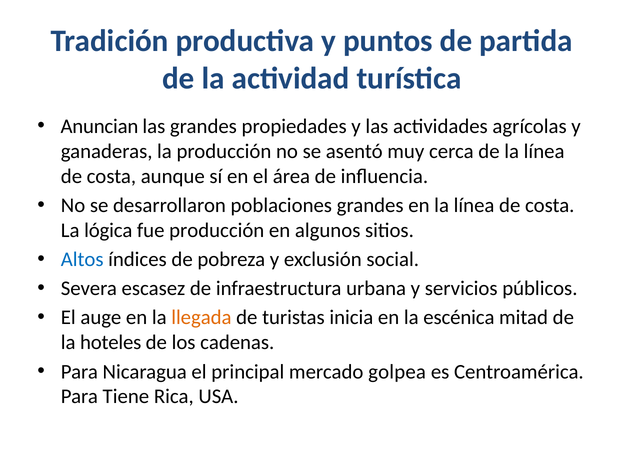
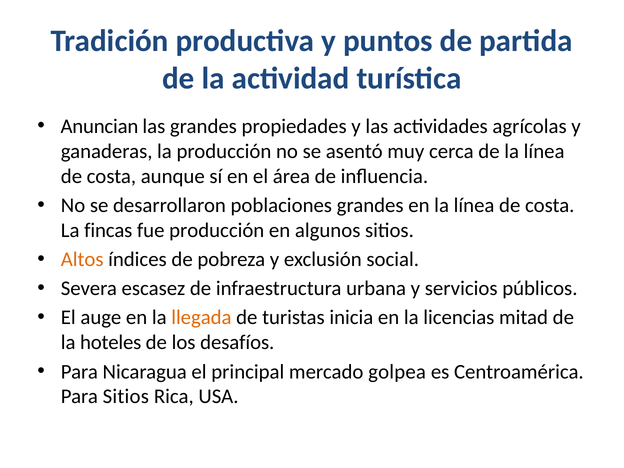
lógica: lógica -> fincas
Altos colour: blue -> orange
escénica: escénica -> licencias
cadenas: cadenas -> desafíos
Para Tiene: Tiene -> Sitios
